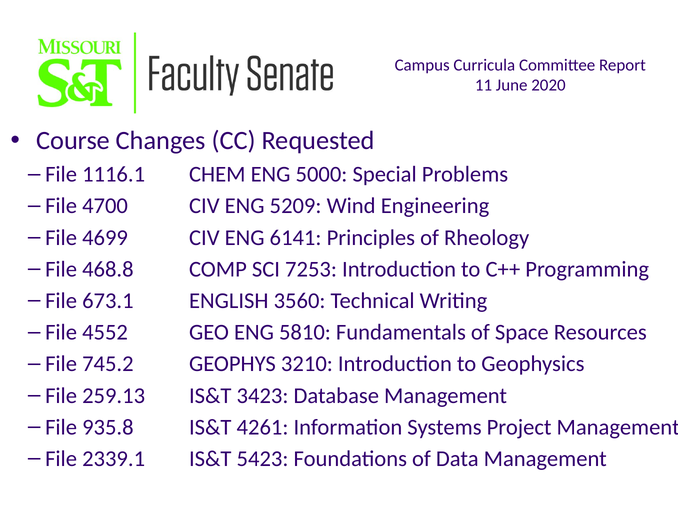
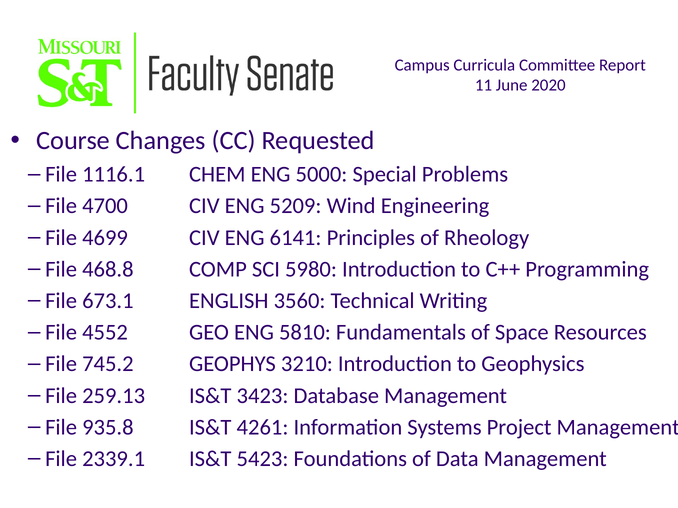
7253: 7253 -> 5980
